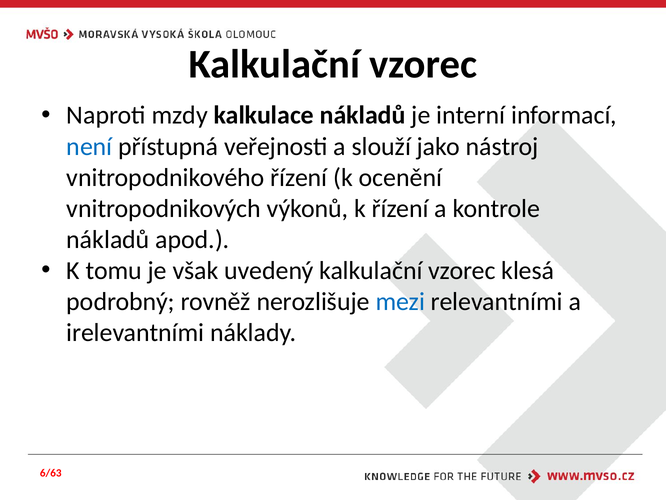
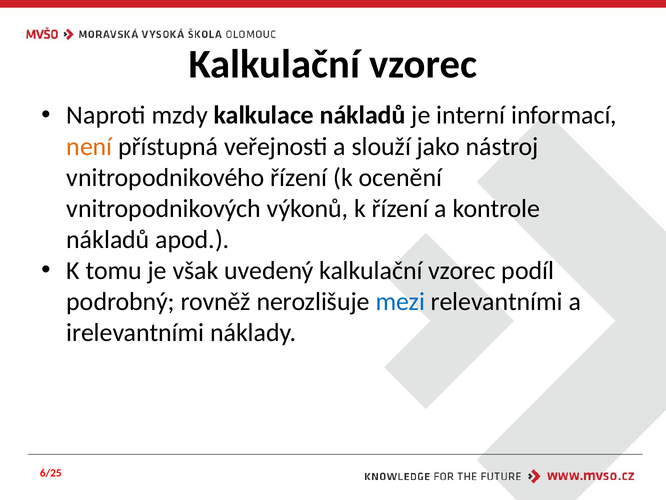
není colour: blue -> orange
klesá: klesá -> podíl
6/63: 6/63 -> 6/25
